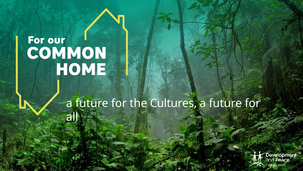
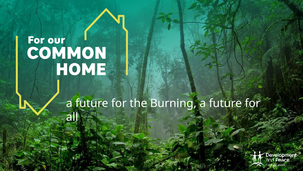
Cultures: Cultures -> Burning
